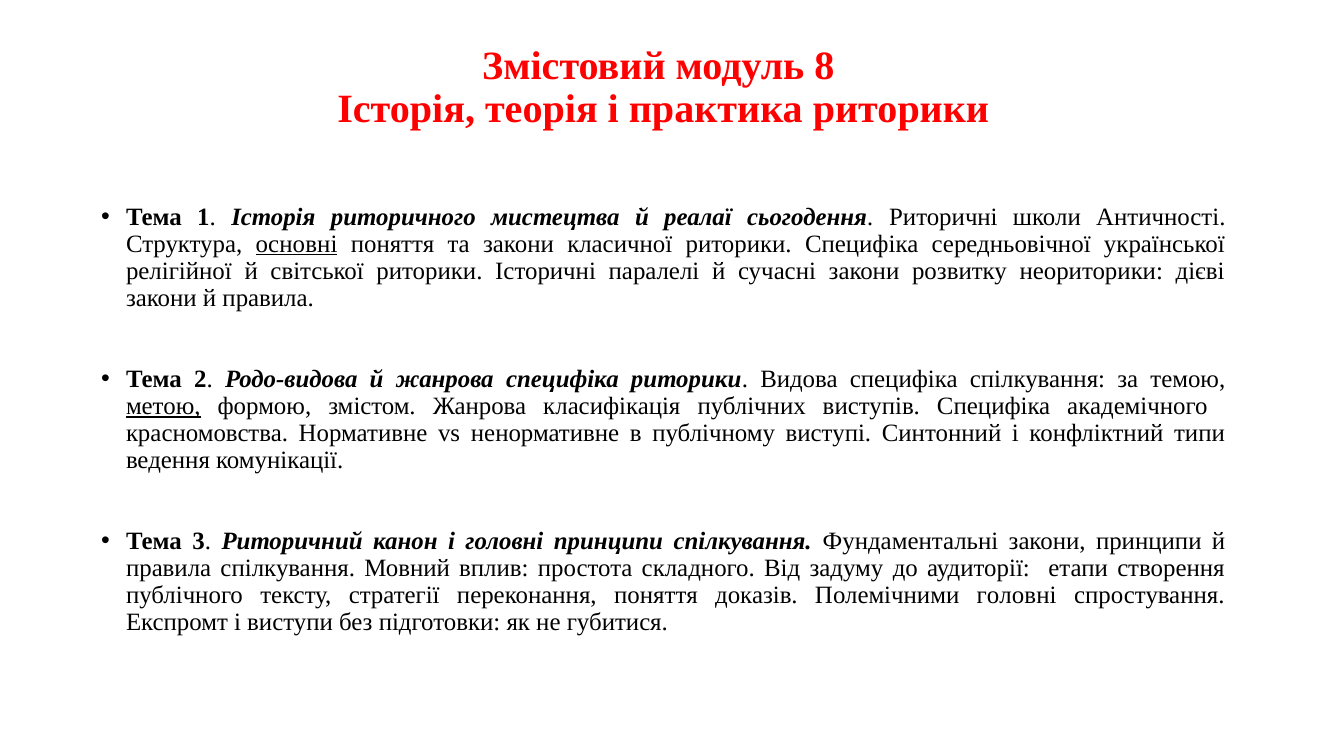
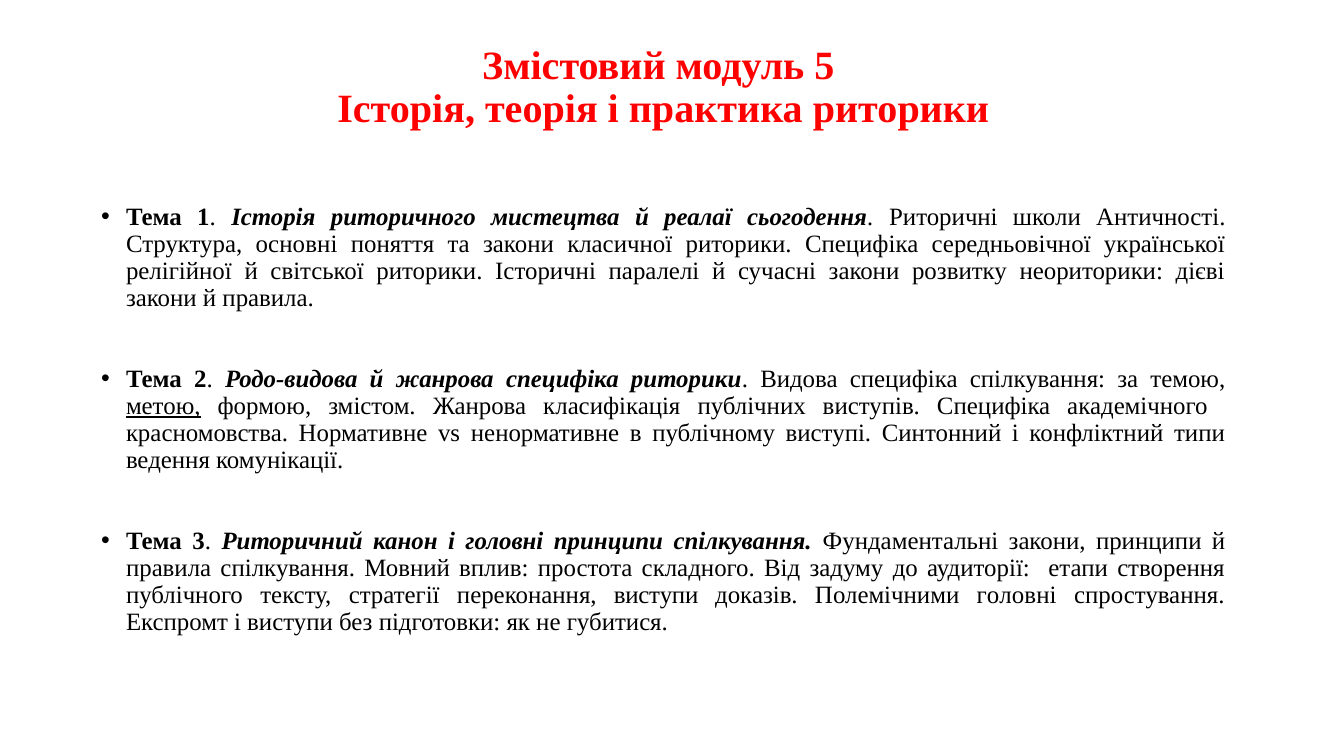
8: 8 -> 5
основні underline: present -> none
переконання поняття: поняття -> виступи
